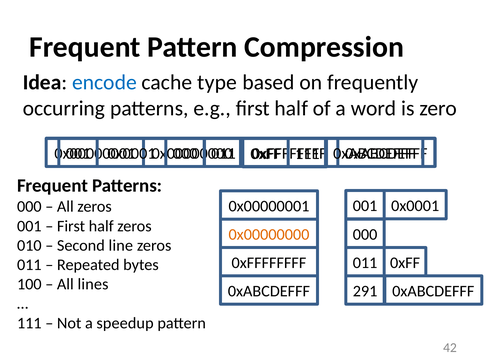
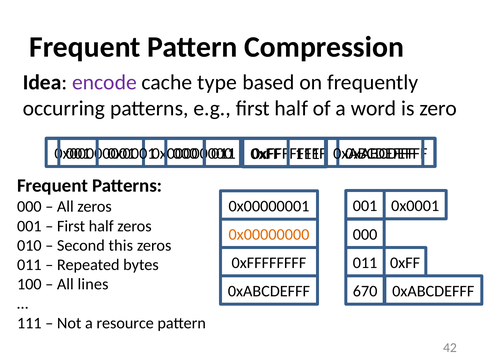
encode colour: blue -> purple
line: line -> this
291: 291 -> 670
speedup: speedup -> resource
